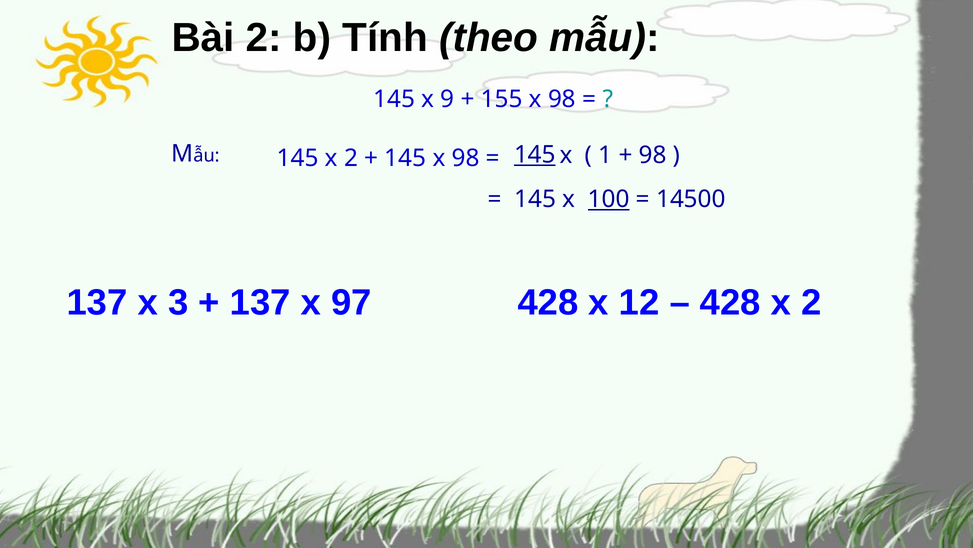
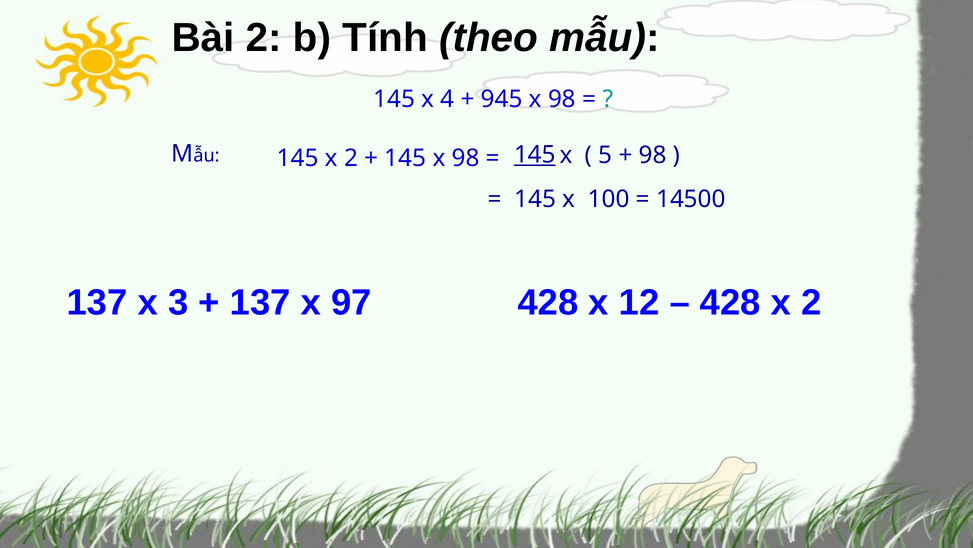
9: 9 -> 4
155: 155 -> 945
1: 1 -> 5
100 underline: present -> none
